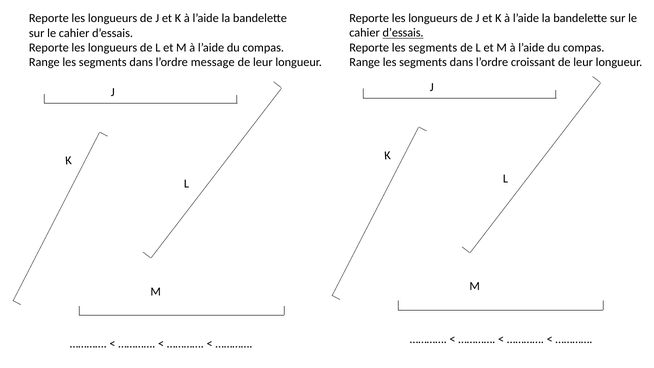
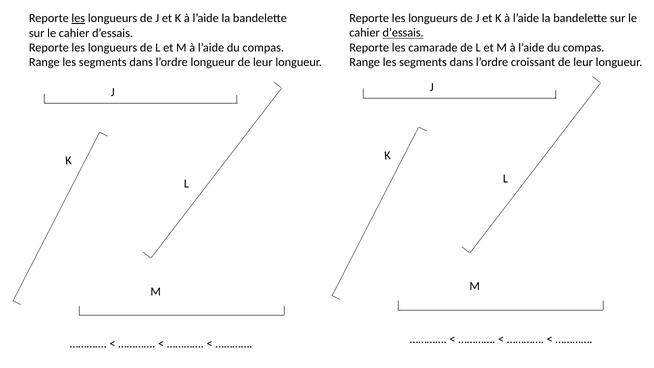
les at (78, 18) underline: none -> present
Reporte les segments: segments -> camarade
l’ordre message: message -> longueur
